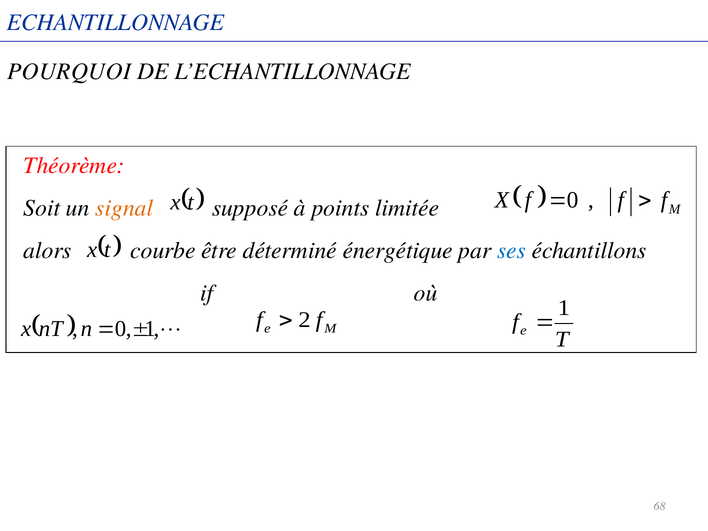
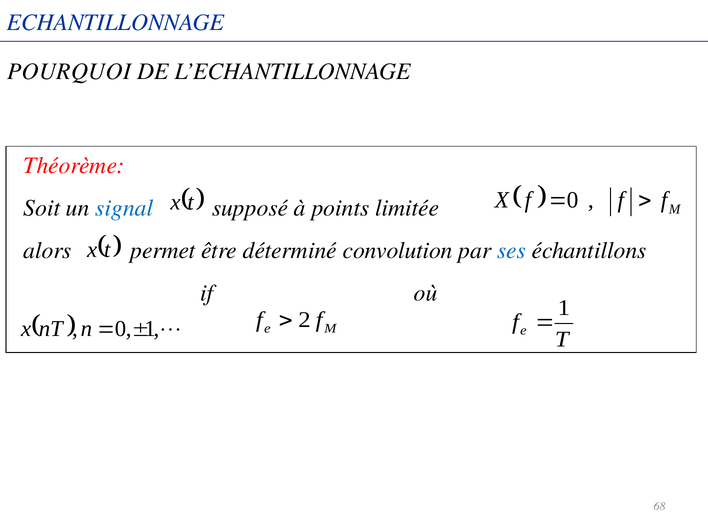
signal colour: orange -> blue
courbe: courbe -> permet
énergétique: énergétique -> convolution
